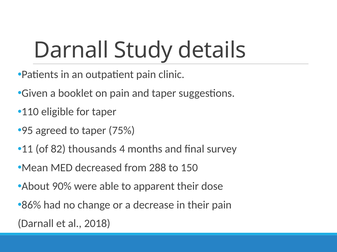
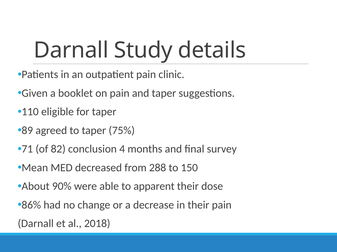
95: 95 -> 89
11: 11 -> 71
thousands: thousands -> conclusion
